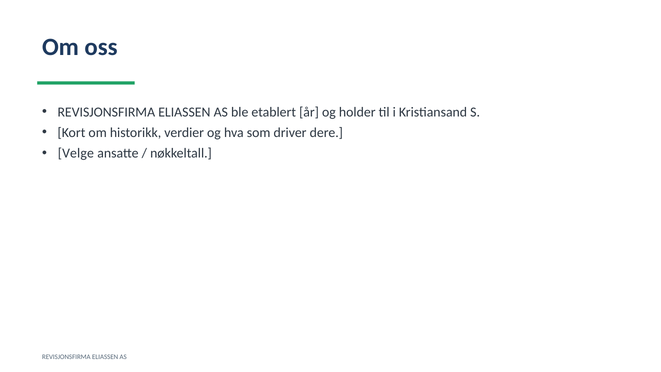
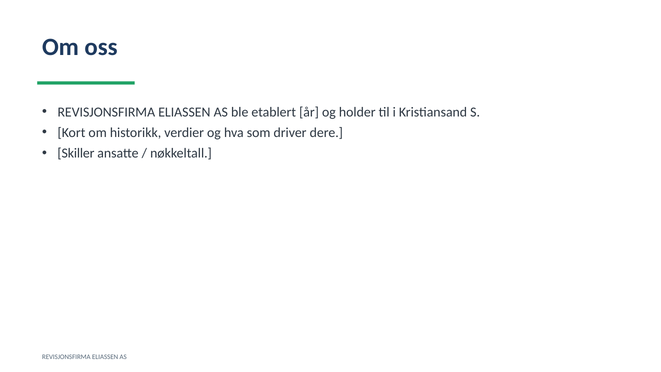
Velge: Velge -> Skiller
